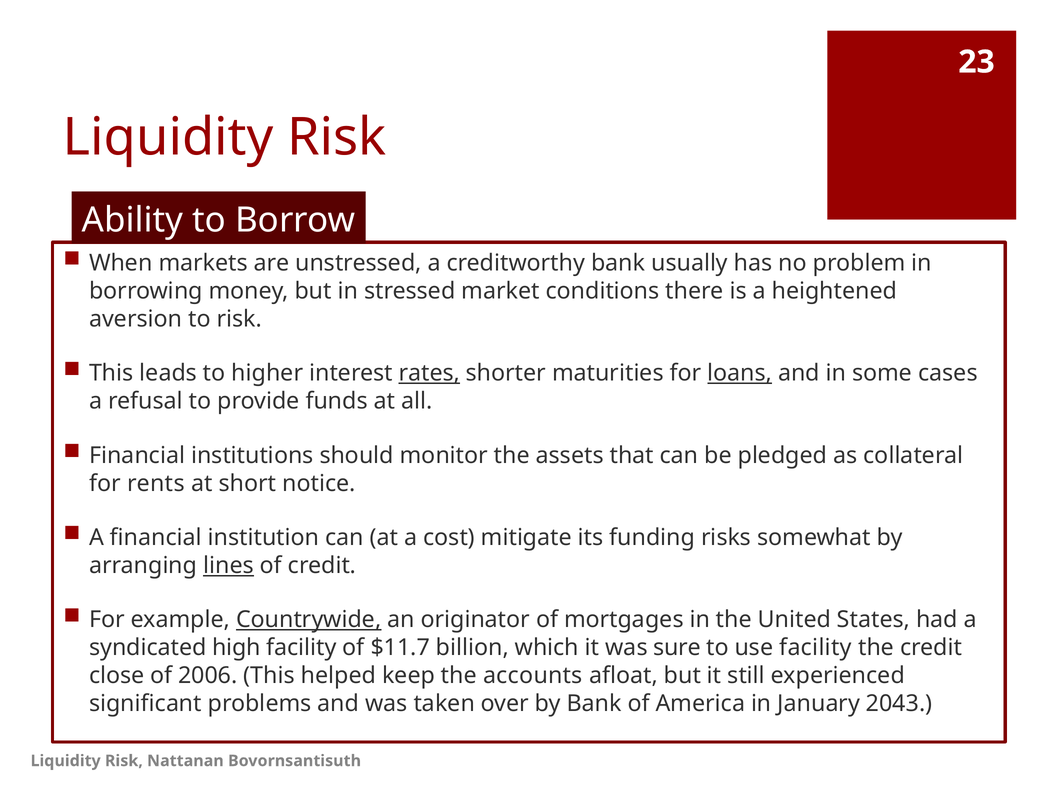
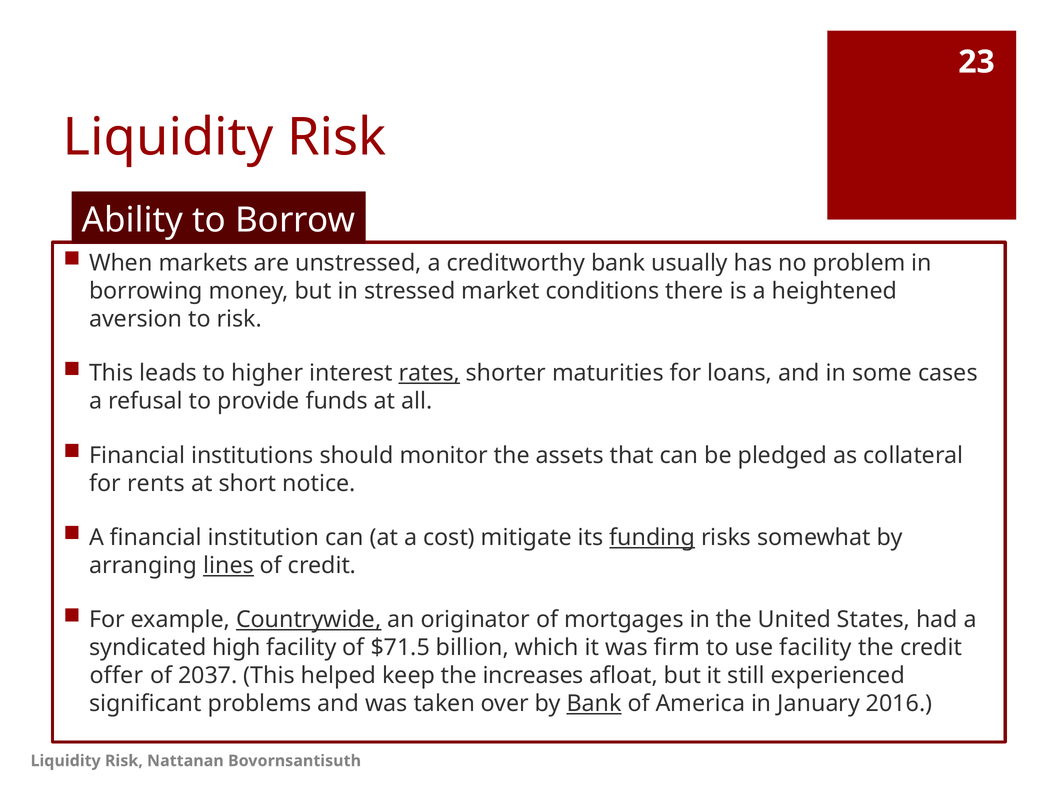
loans underline: present -> none
funding underline: none -> present
$11.7: $11.7 -> $71.5
sure: sure -> firm
close: close -> offer
2006: 2006 -> 2037
accounts: accounts -> increases
Bank at (594, 703) underline: none -> present
2043: 2043 -> 2016
